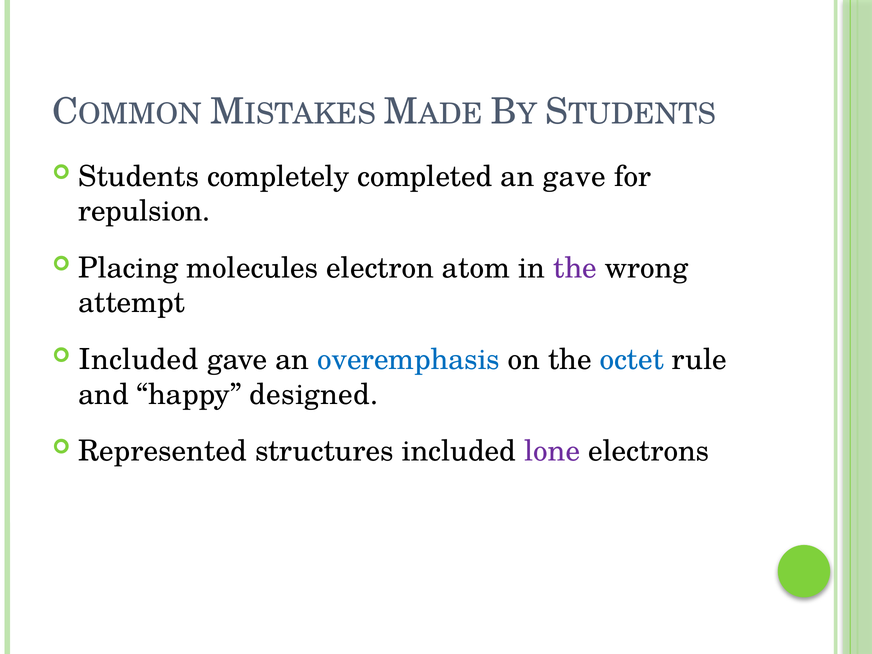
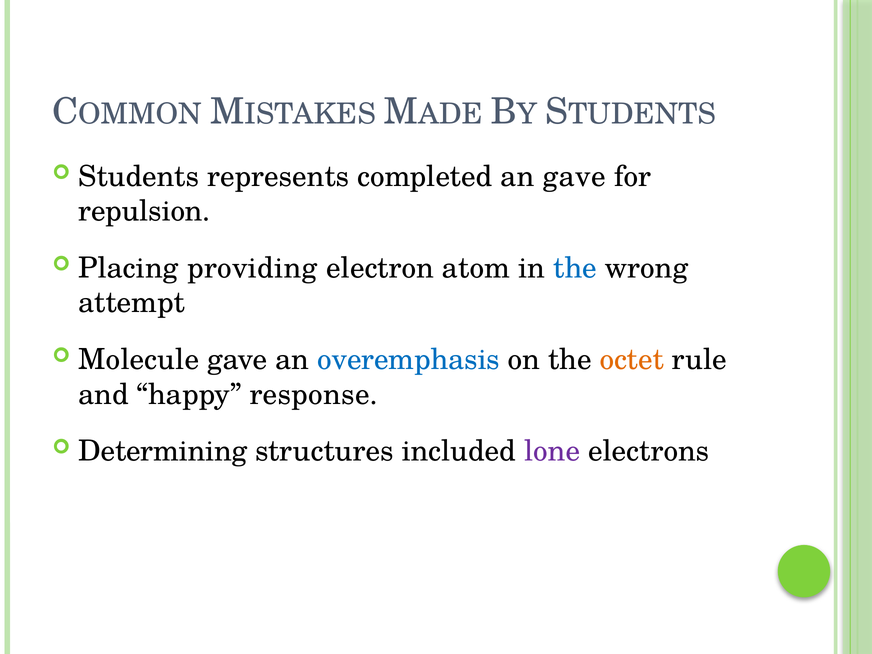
completely: completely -> represents
molecules: molecules -> providing
the at (575, 268) colour: purple -> blue
Included at (139, 360): Included -> Molecule
octet colour: blue -> orange
designed: designed -> response
Represented: Represented -> Determining
